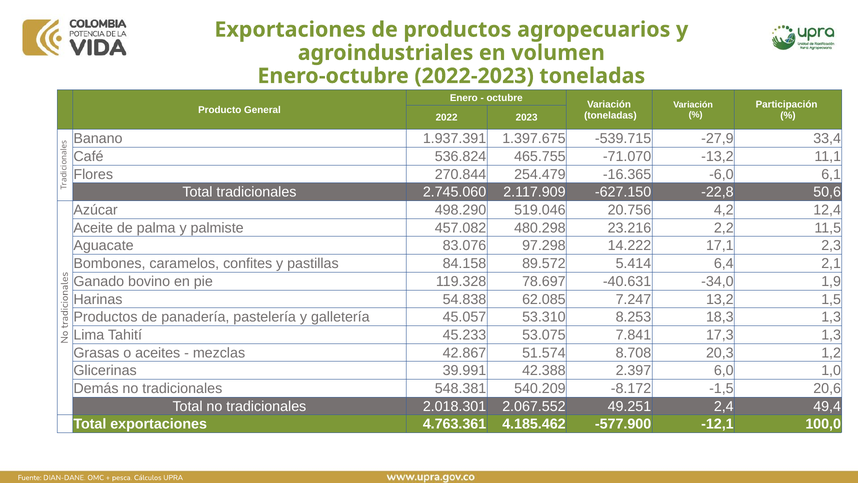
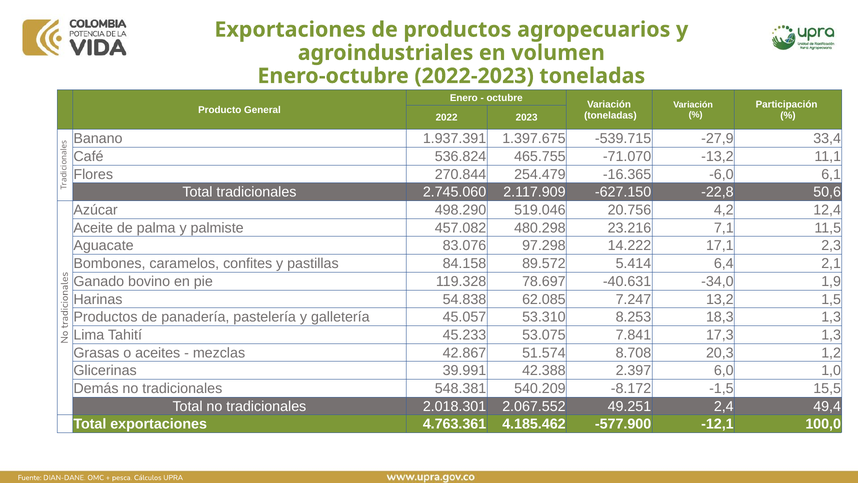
2,2: 2,2 -> 7,1
20,6: 20,6 -> 15,5
